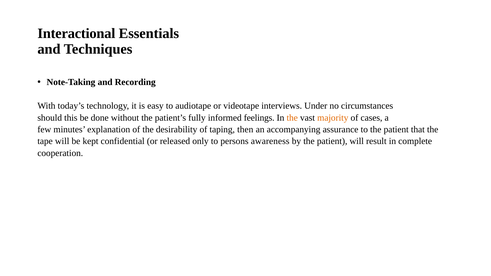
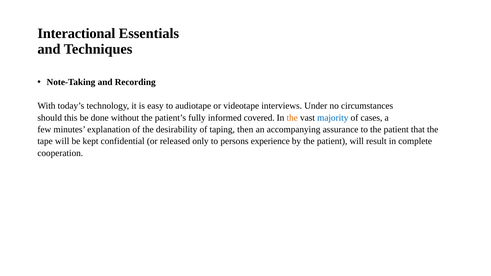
feelings: feelings -> covered
majority colour: orange -> blue
awareness: awareness -> experience
